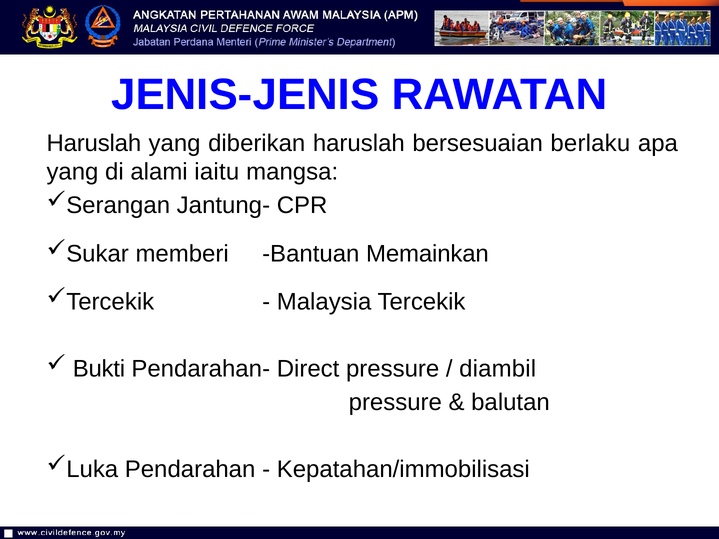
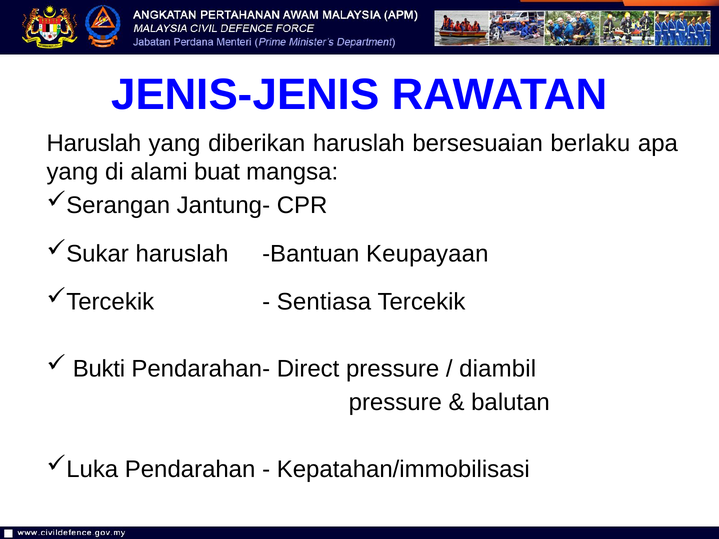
iaitu: iaitu -> buat
memberi at (182, 254): memberi -> haruslah
Memainkan: Memainkan -> Keupayaan
Malaysia: Malaysia -> Sentiasa
